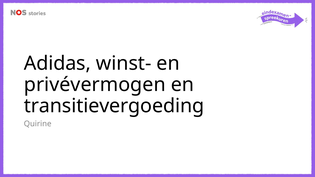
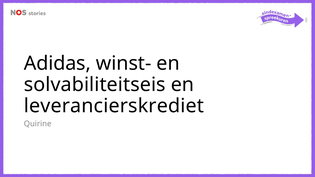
privévermogen: privévermogen -> solvabiliteitseis
transitievergoeding: transitievergoeding -> leverancierskrediet
